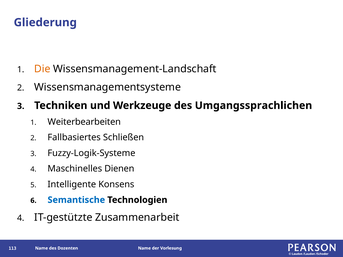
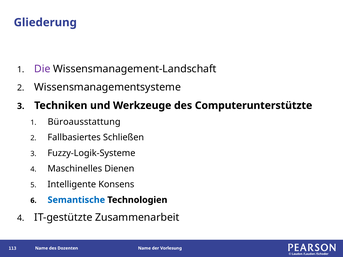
Die colour: orange -> purple
Umgangssprachlichen: Umgangssprachlichen -> Computerunterstützte
Weiterbearbeiten: Weiterbearbeiten -> Büroausstattung
